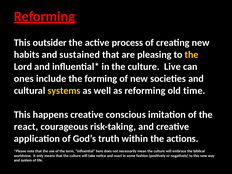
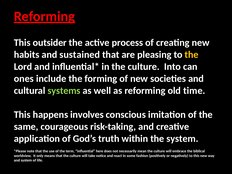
Live: Live -> Into
systems colour: yellow -> light green
happens creative: creative -> involves
react at (26, 127): react -> same
the actions: actions -> system
